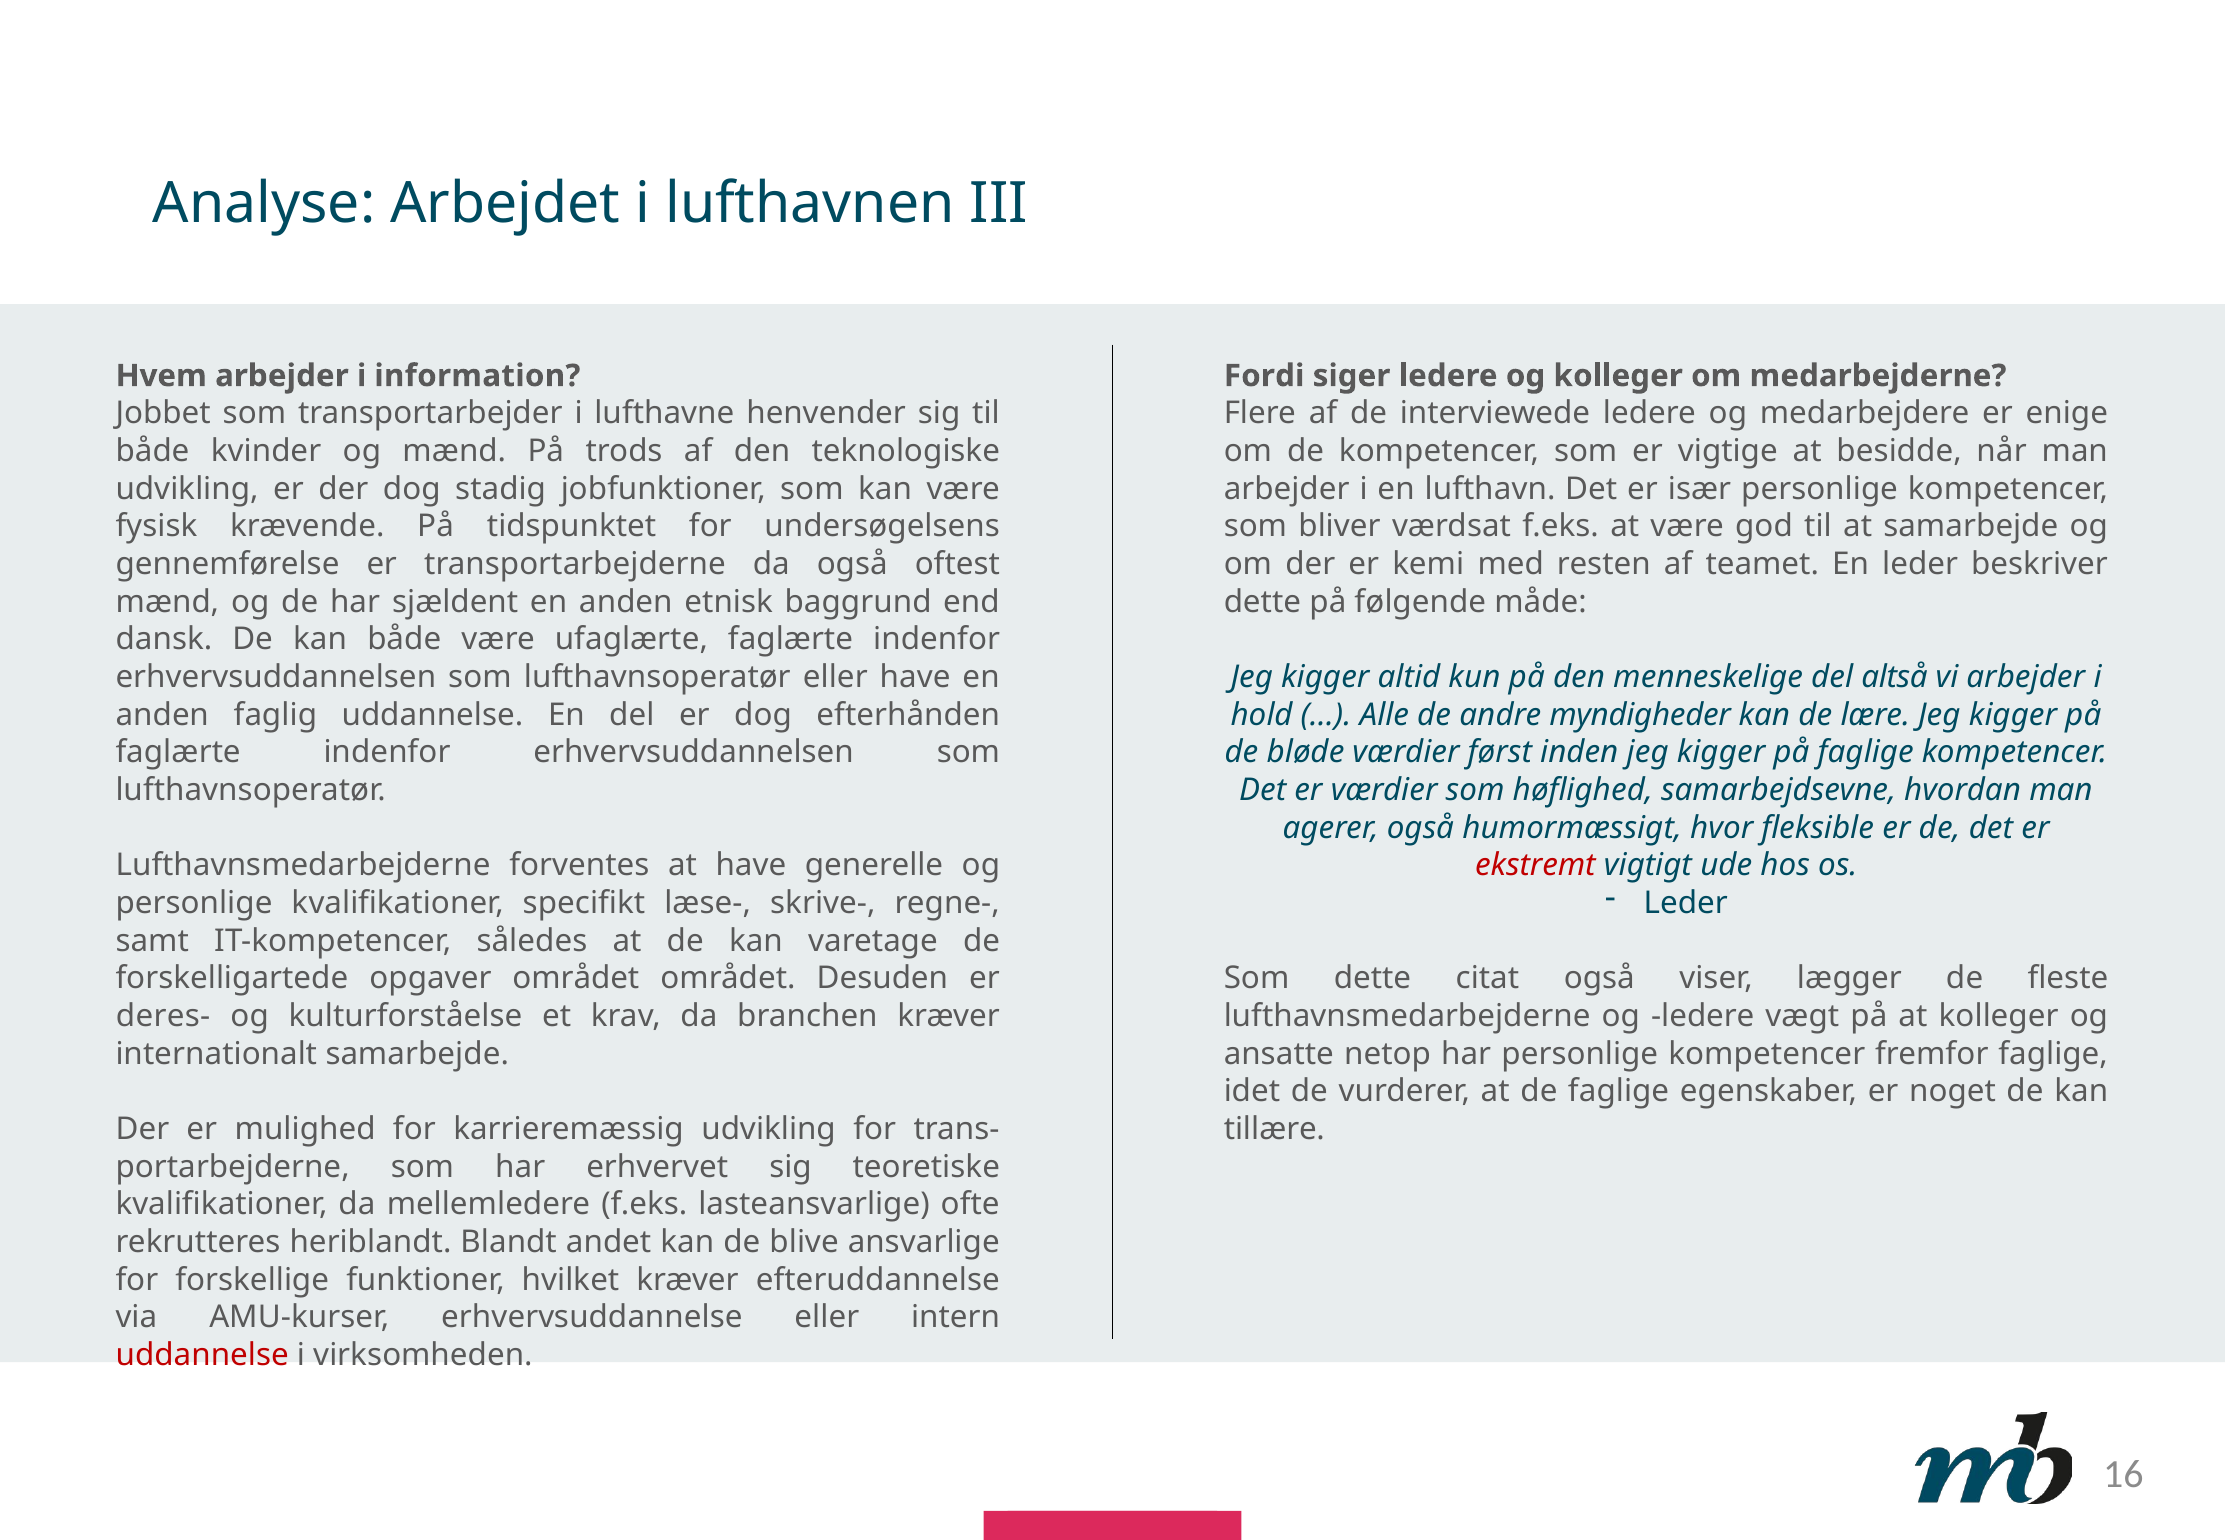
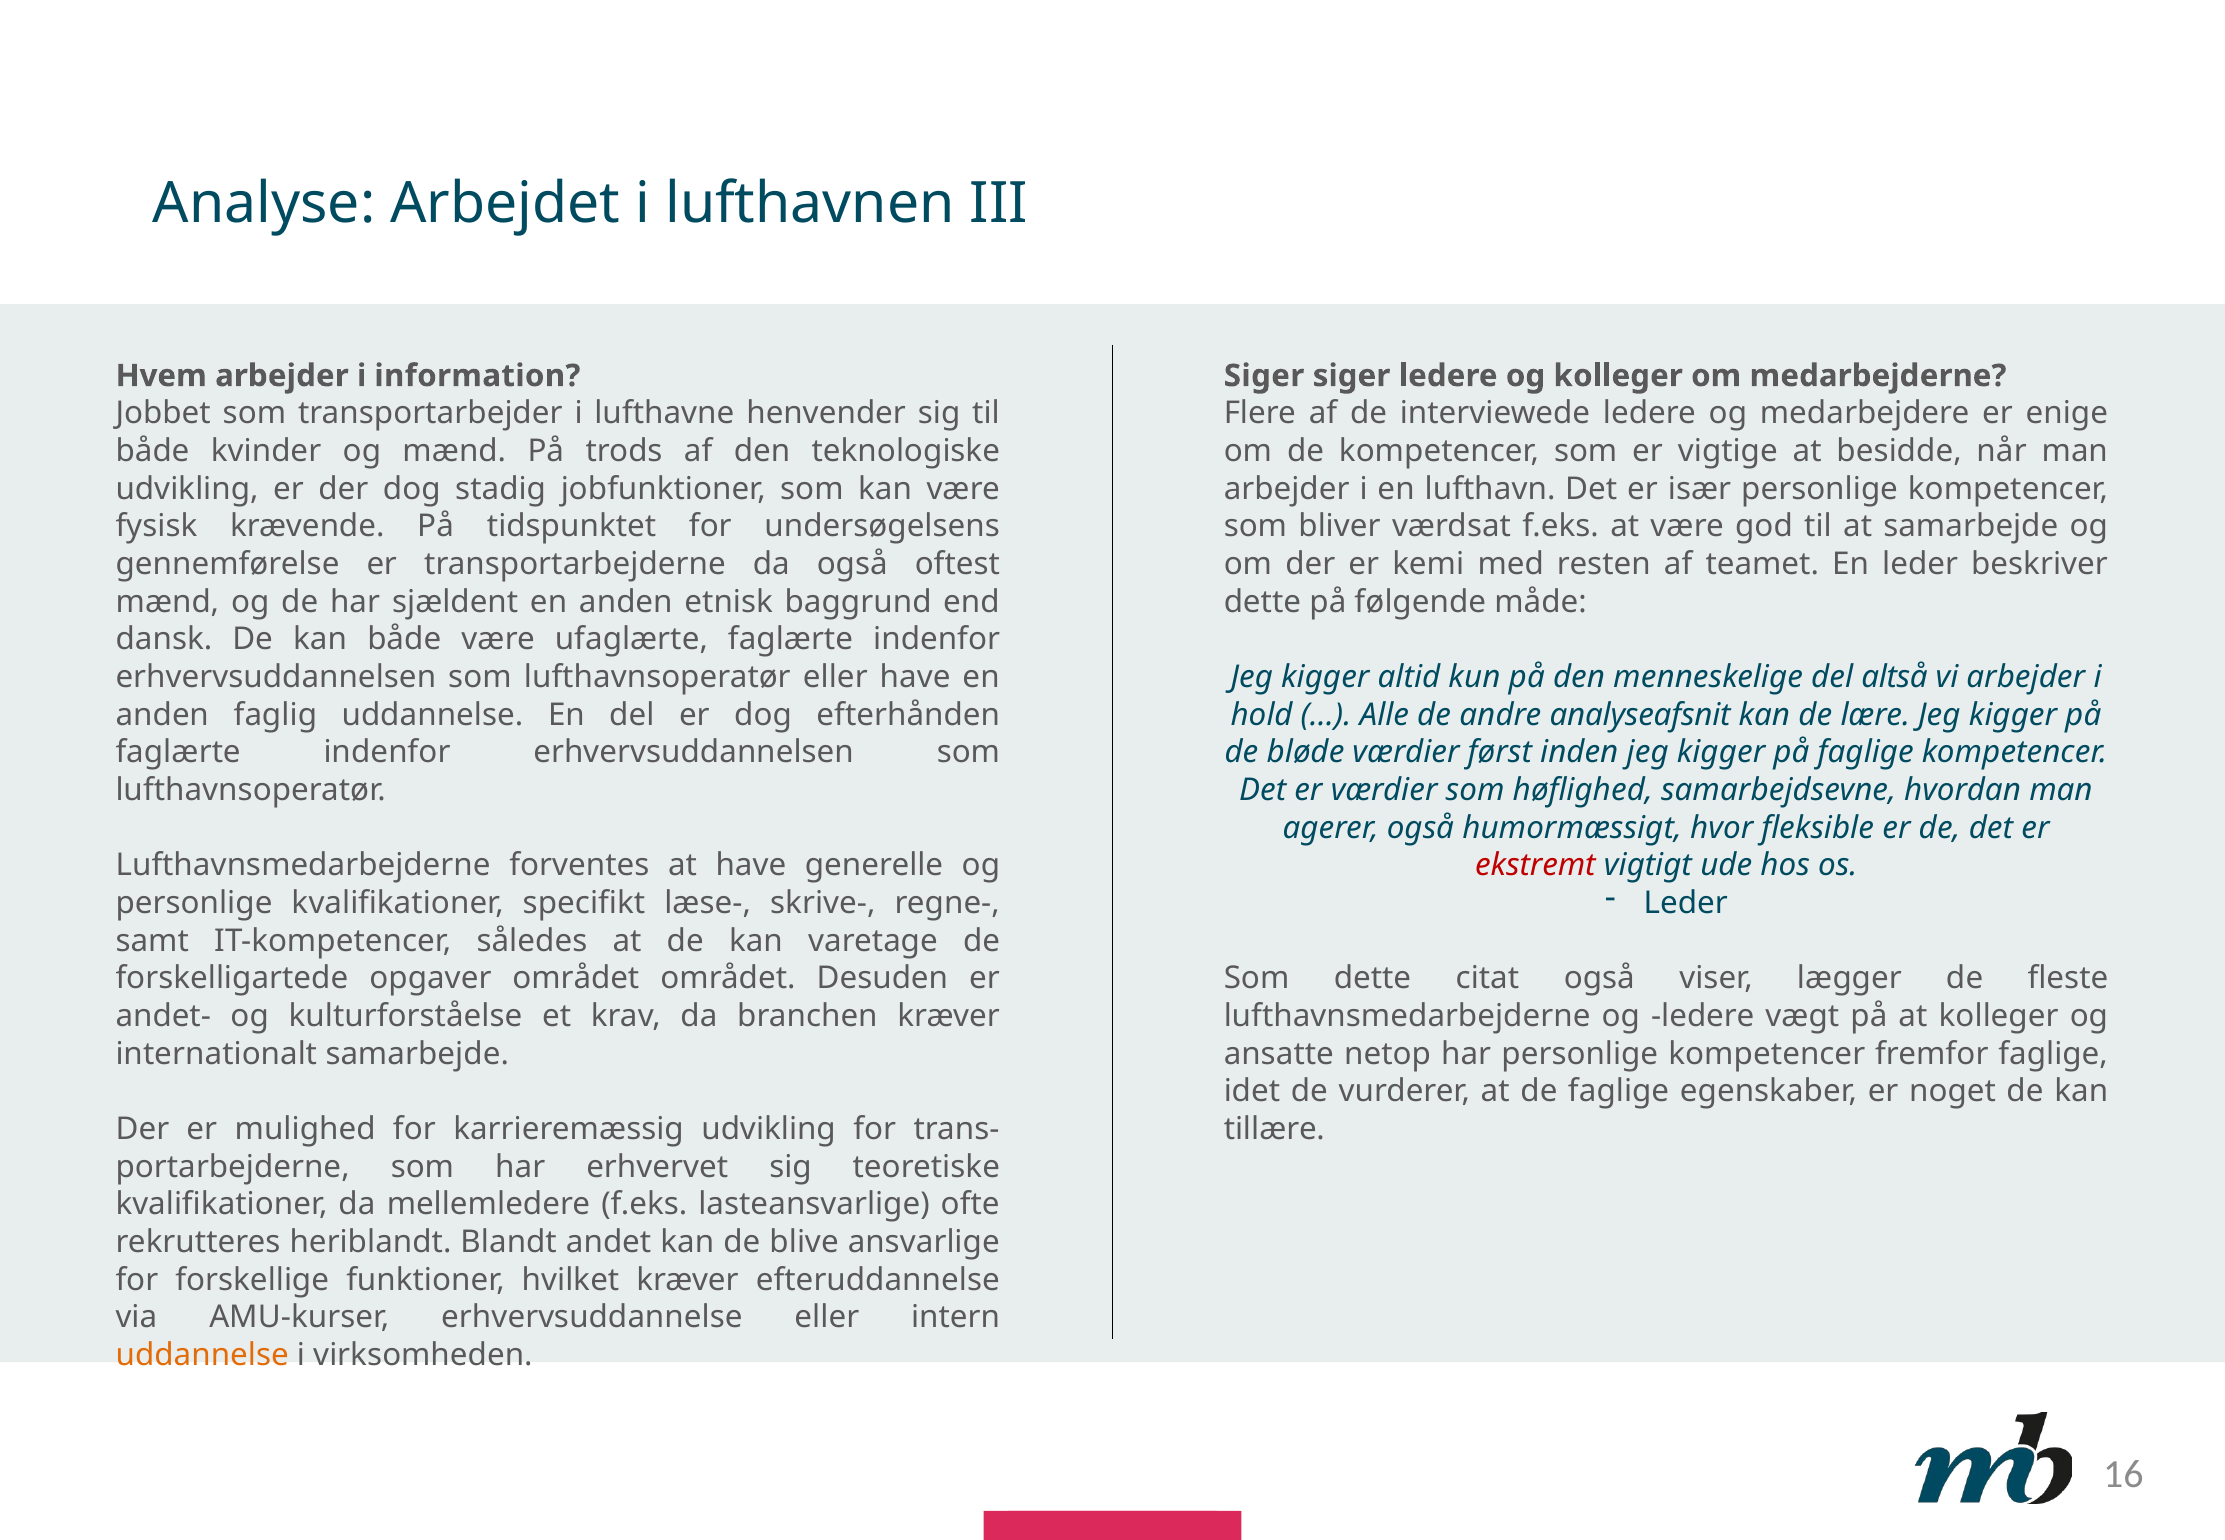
Fordi at (1264, 376): Fordi -> Siger
myndigheder: myndigheder -> analyseafsnit
deres-: deres- -> andet-
uddannelse at (202, 1356) colour: red -> orange
